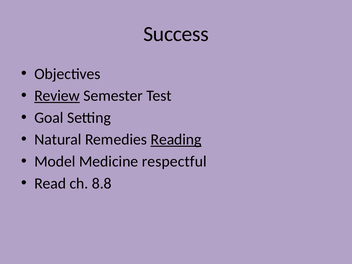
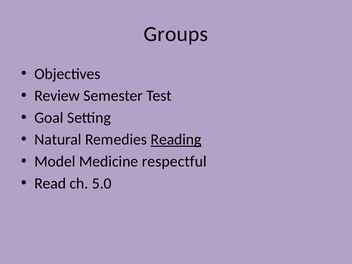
Success: Success -> Groups
Review underline: present -> none
8.8: 8.8 -> 5.0
